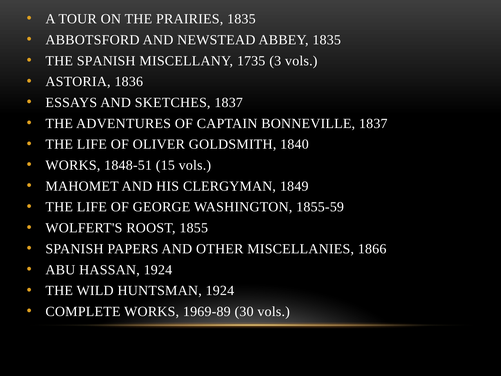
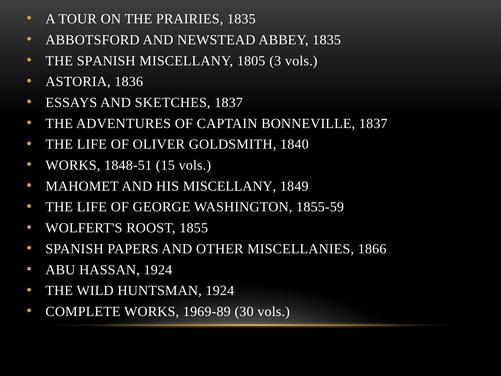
1735: 1735 -> 1805
HIS CLERGYMAN: CLERGYMAN -> MISCELLANY
